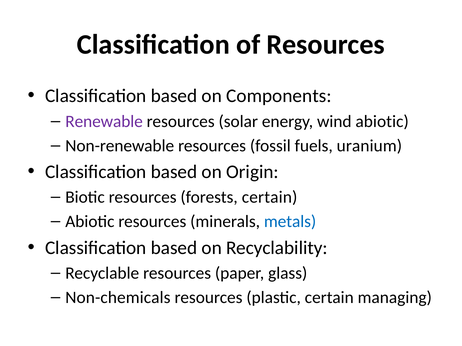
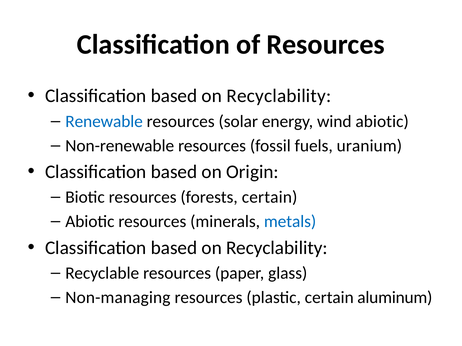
Components at (279, 96): Components -> Recyclability
Renewable colour: purple -> blue
Non-chemicals: Non-chemicals -> Non-managing
managing: managing -> aluminum
